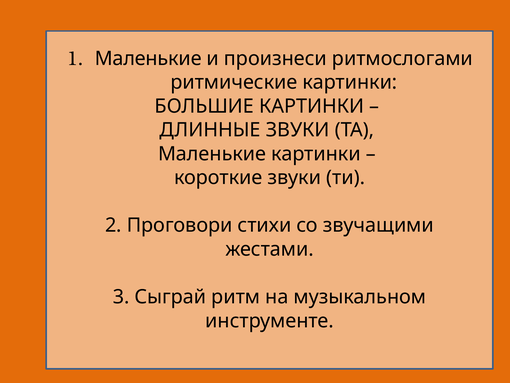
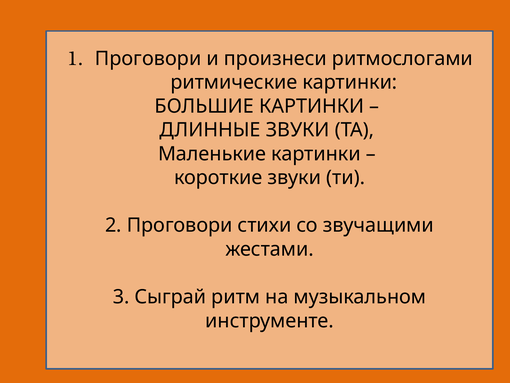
Маленькие at (148, 58): Маленькие -> Проговори
